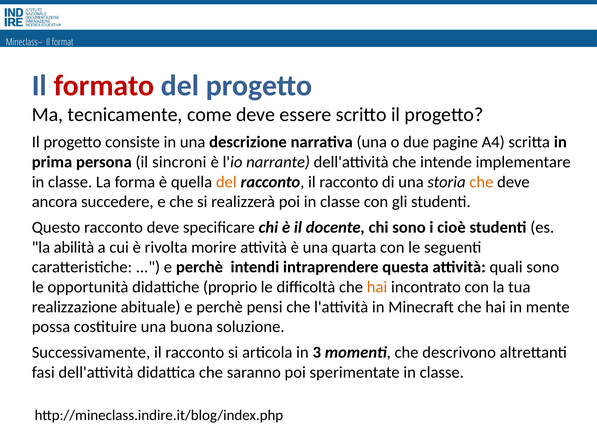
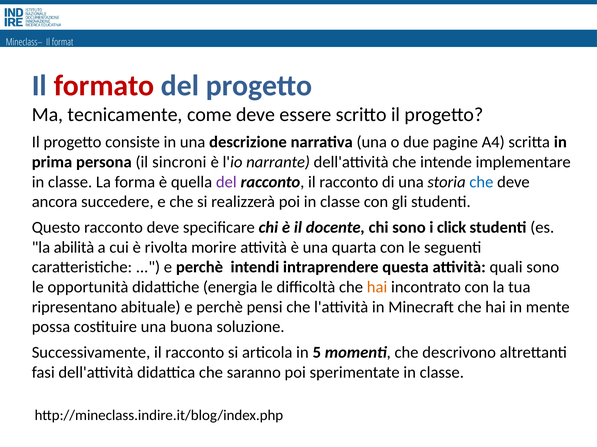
del at (226, 182) colour: orange -> purple
che at (481, 182) colour: orange -> blue
cioè: cioè -> click
proprio: proprio -> energia
realizzazione: realizzazione -> ripresentano
3: 3 -> 5
